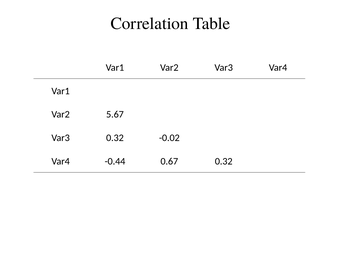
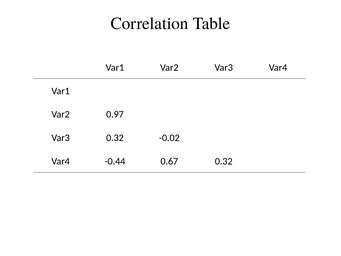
5.67: 5.67 -> 0.97
